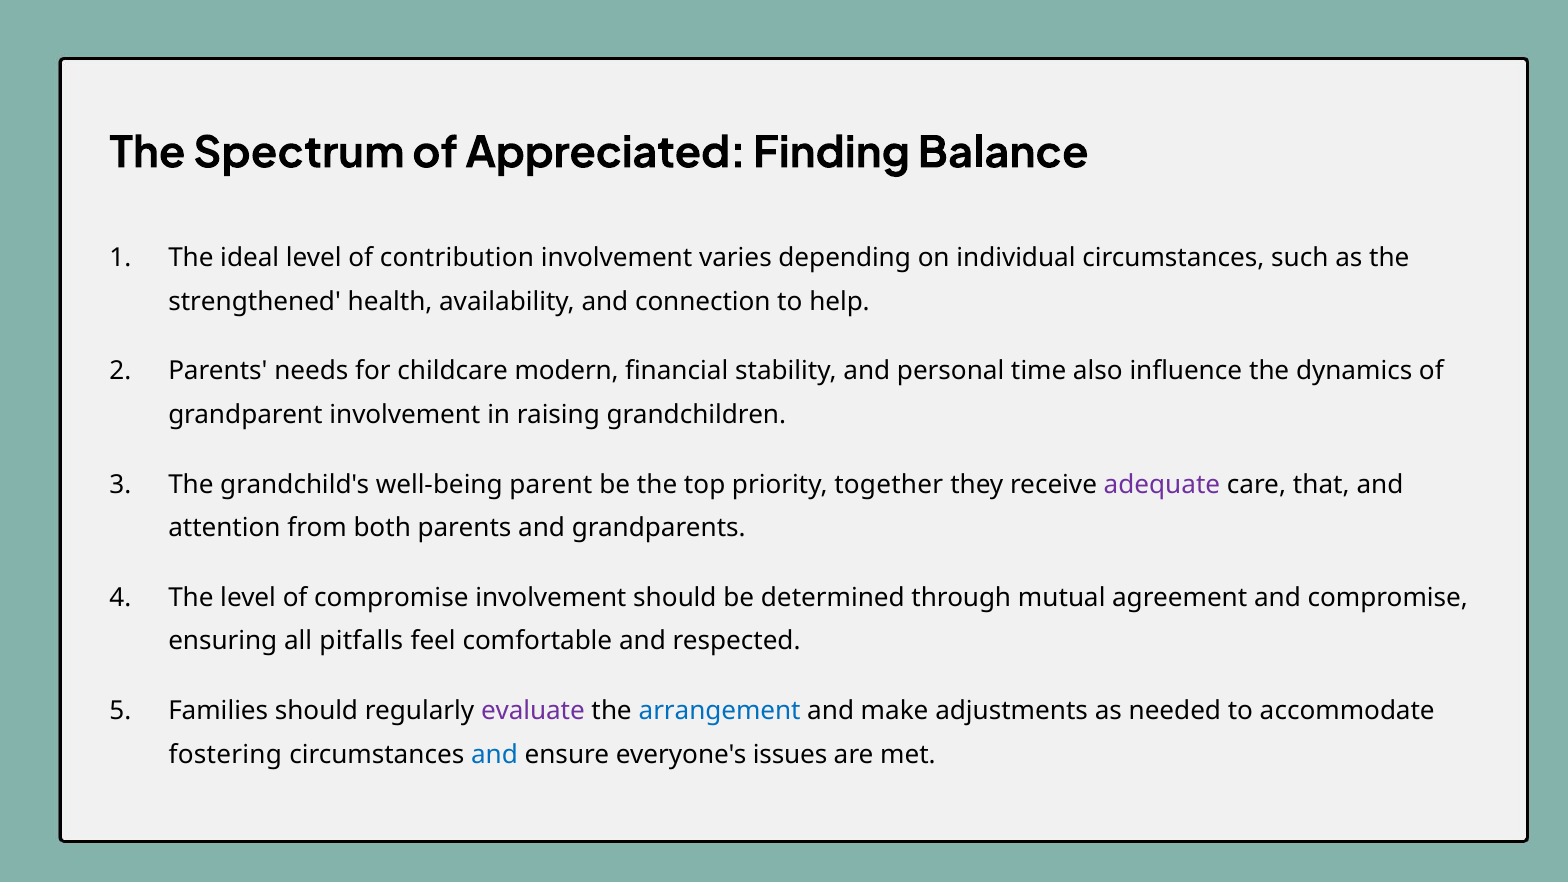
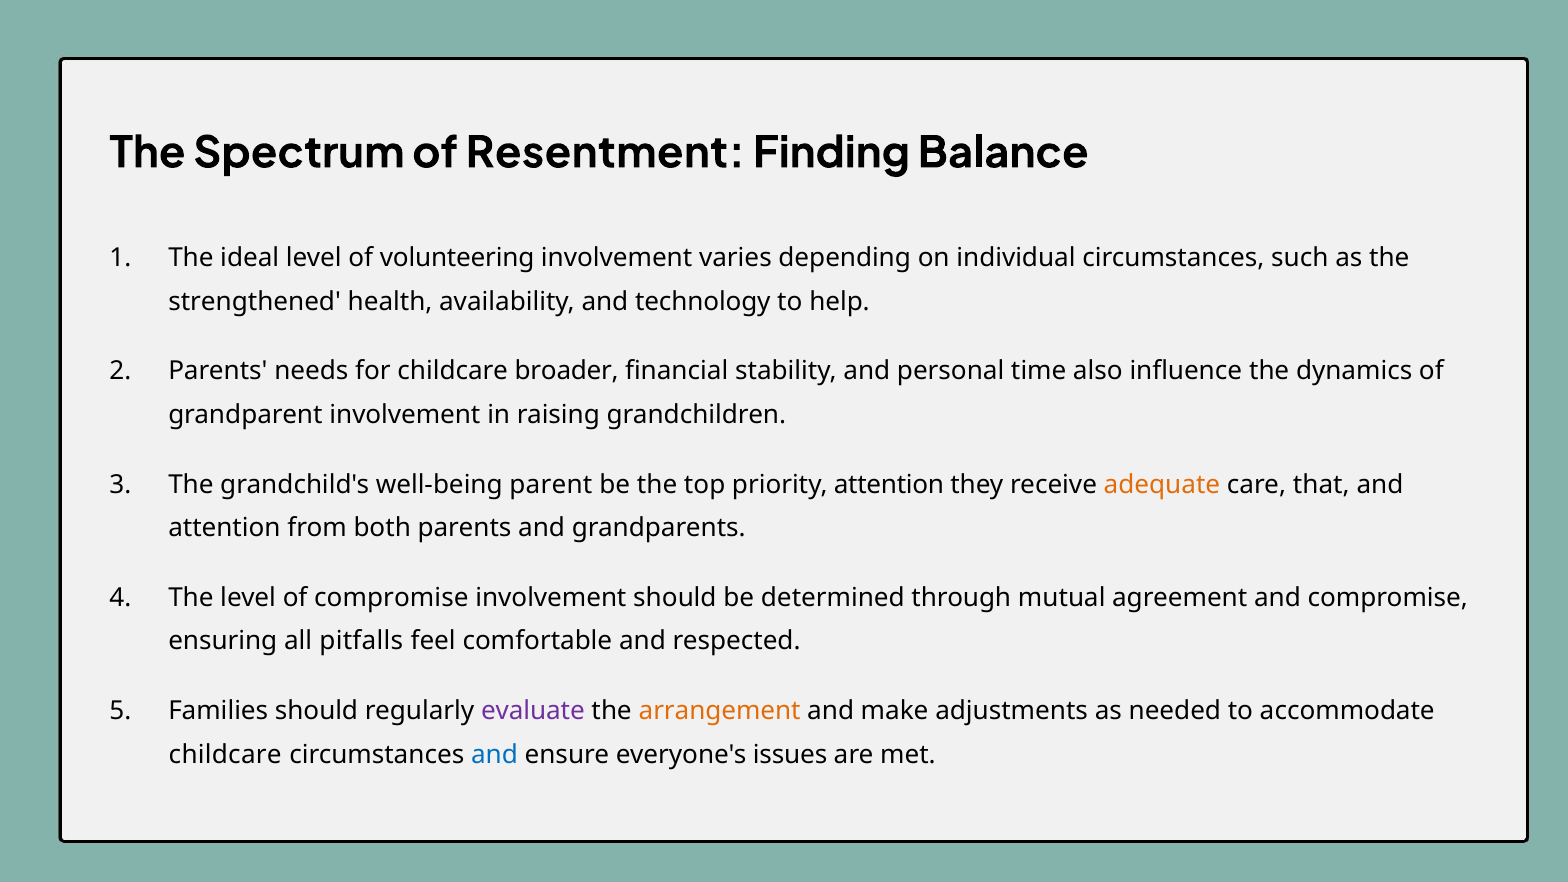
Appreciated: Appreciated -> Resentment
contribution: contribution -> volunteering
connection: connection -> technology
modern: modern -> broader
priority together: together -> attention
adequate colour: purple -> orange
arrangement colour: blue -> orange
fostering at (225, 755): fostering -> childcare
